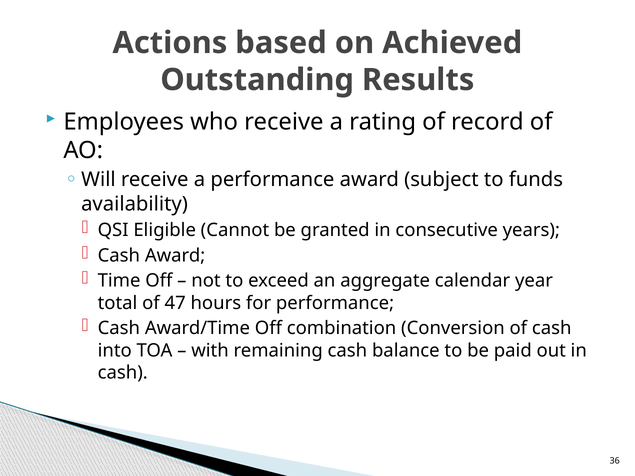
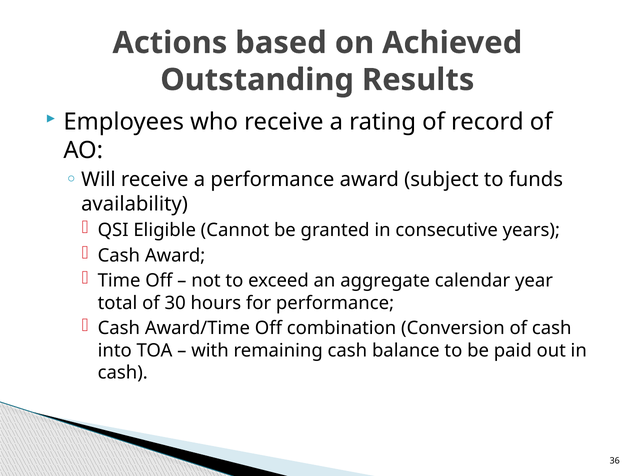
47: 47 -> 30
